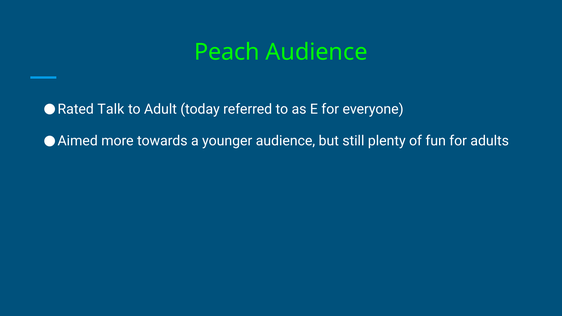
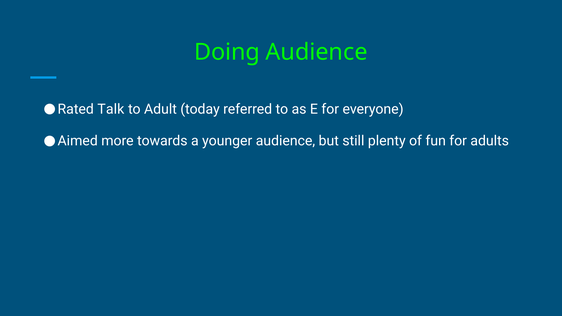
Peach: Peach -> Doing
